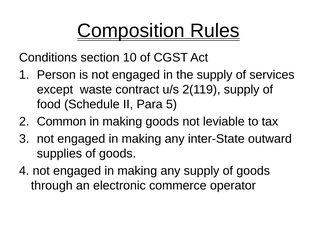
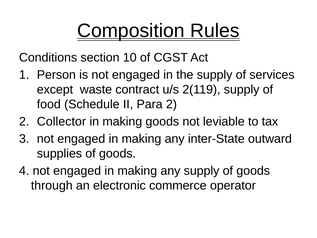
Para 5: 5 -> 2
Common: Common -> Collector
